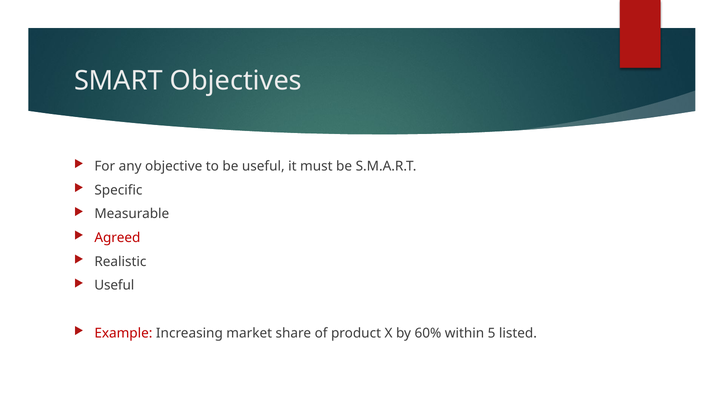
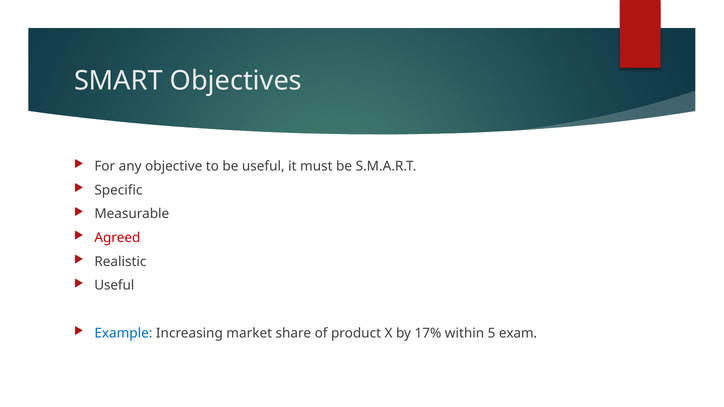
Example colour: red -> blue
60%: 60% -> 17%
listed: listed -> exam
